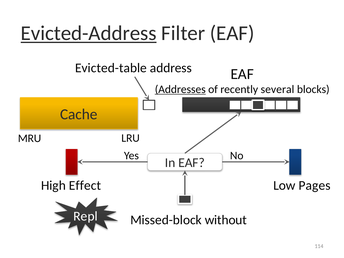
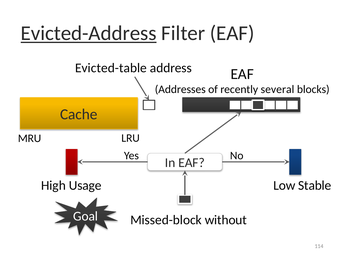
Addresses underline: present -> none
Effect: Effect -> Usage
Pages: Pages -> Stable
Repl: Repl -> Goal
